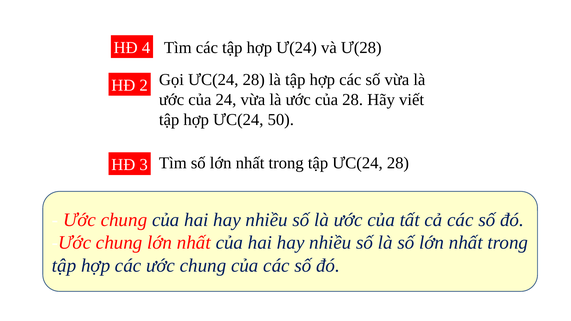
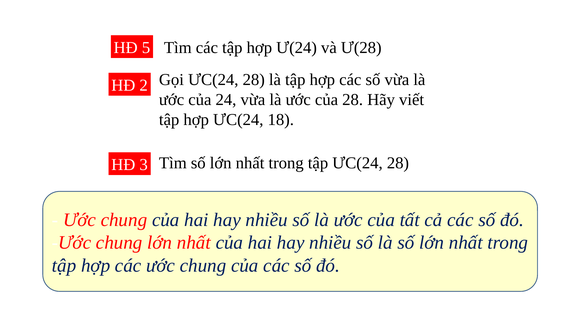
4: 4 -> 5
50: 50 -> 18
